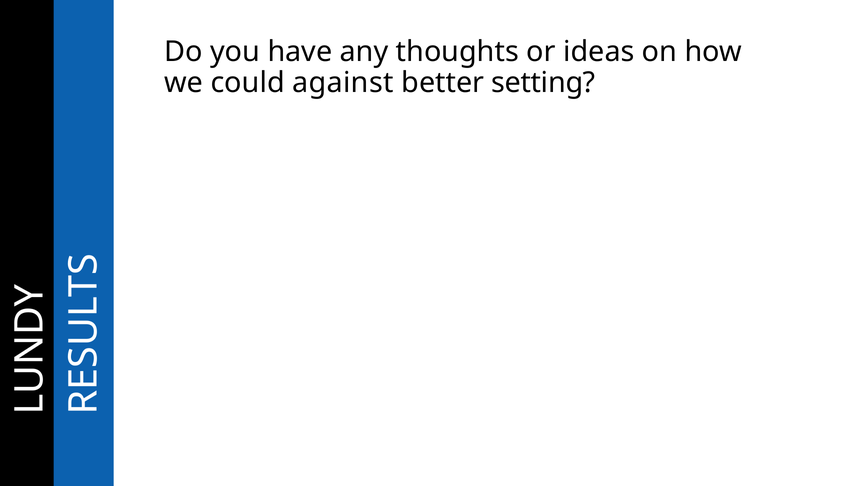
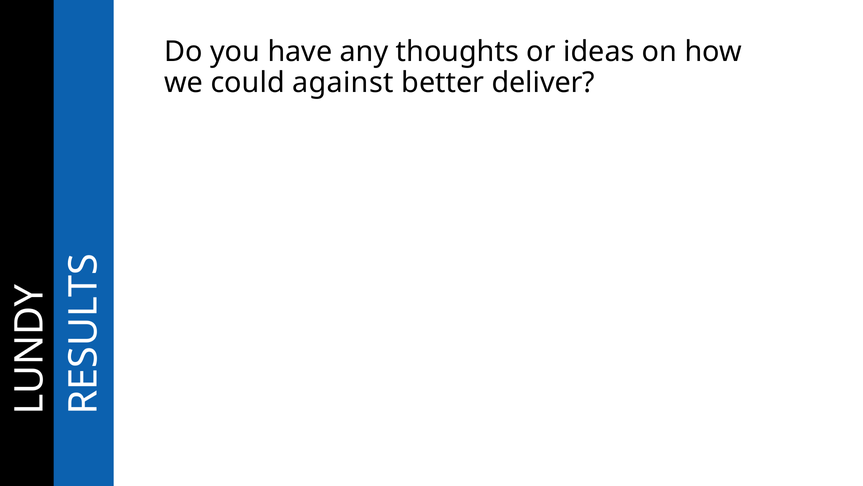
setting: setting -> deliver
